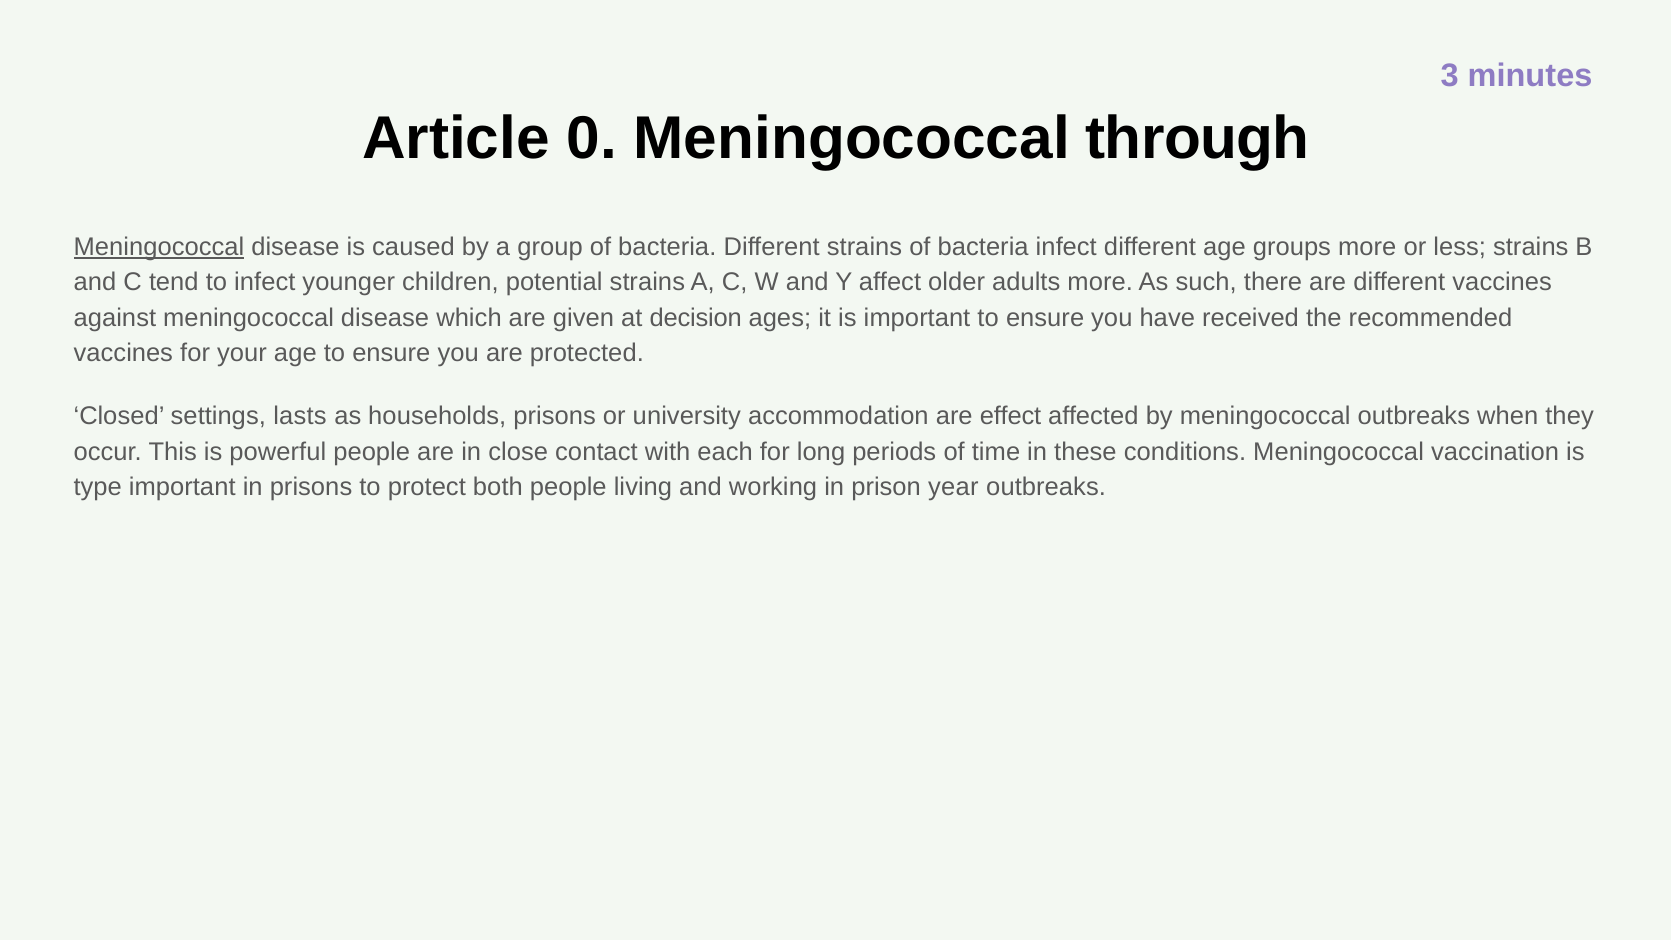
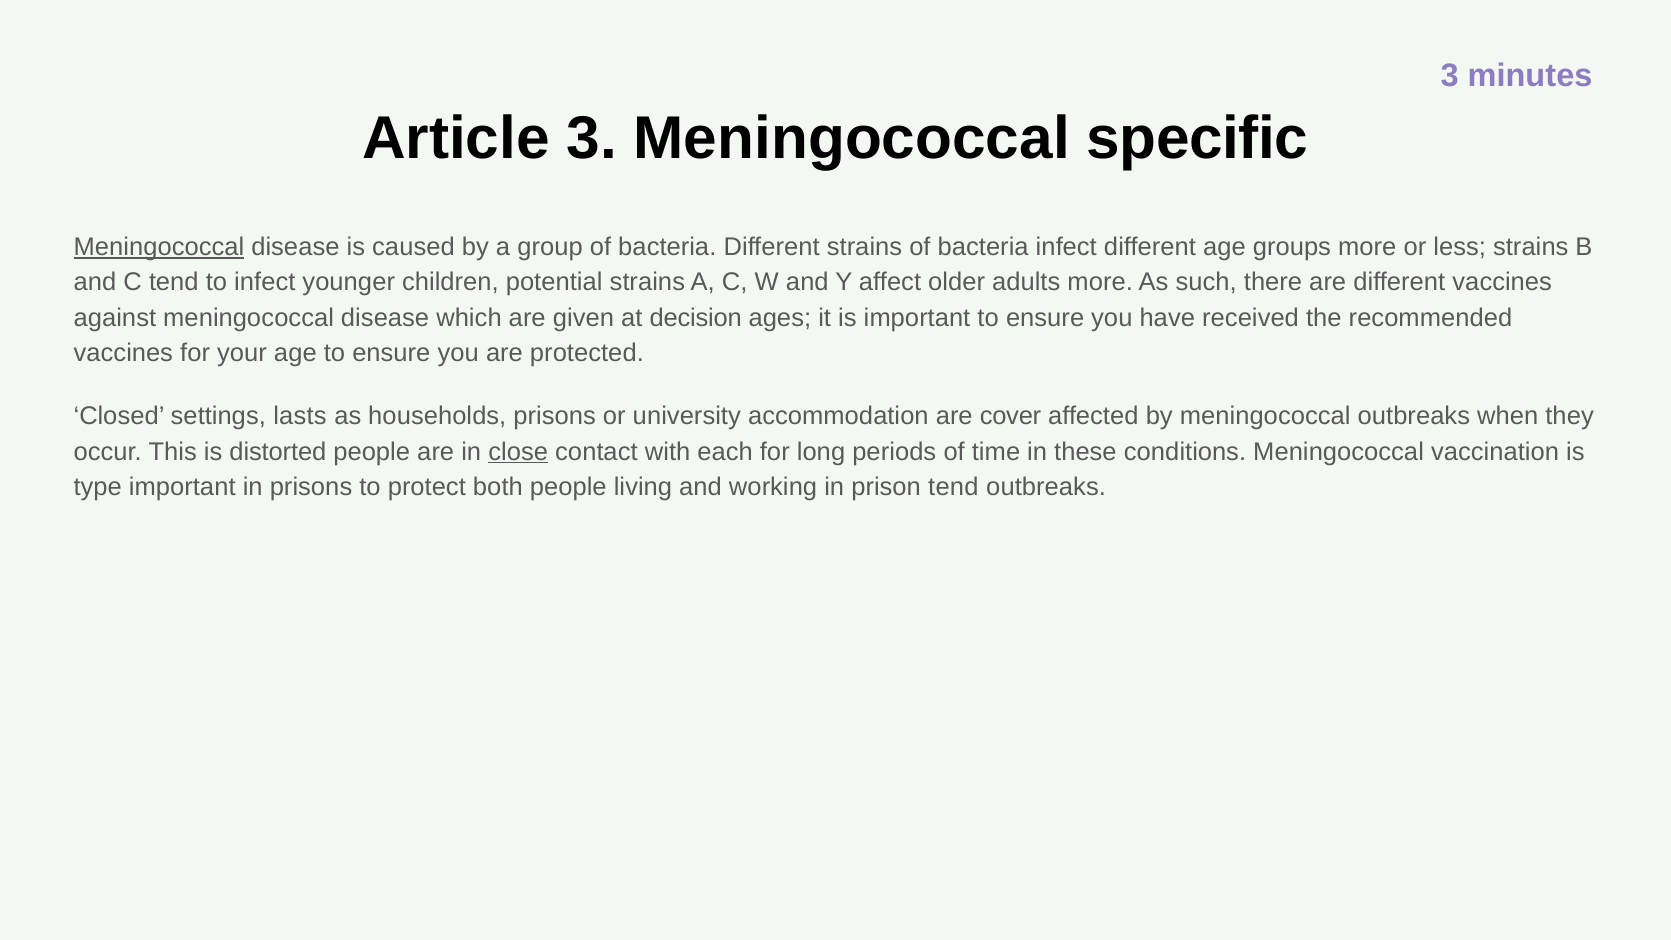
Article 0: 0 -> 3
through: through -> specific
effect: effect -> cover
powerful: powerful -> distorted
close underline: none -> present
prison year: year -> tend
